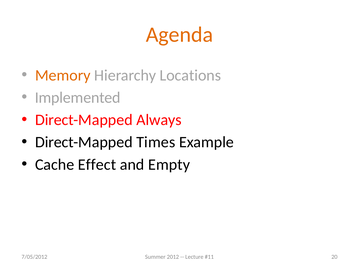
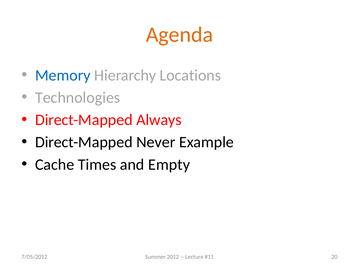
Memory colour: orange -> blue
Implemented: Implemented -> Technologies
Times: Times -> Never
Effect: Effect -> Times
